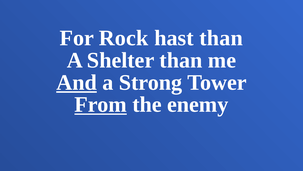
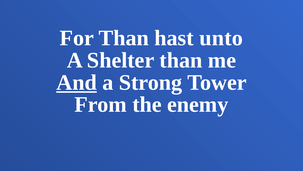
For Rock: Rock -> Than
hast than: than -> unto
From underline: present -> none
